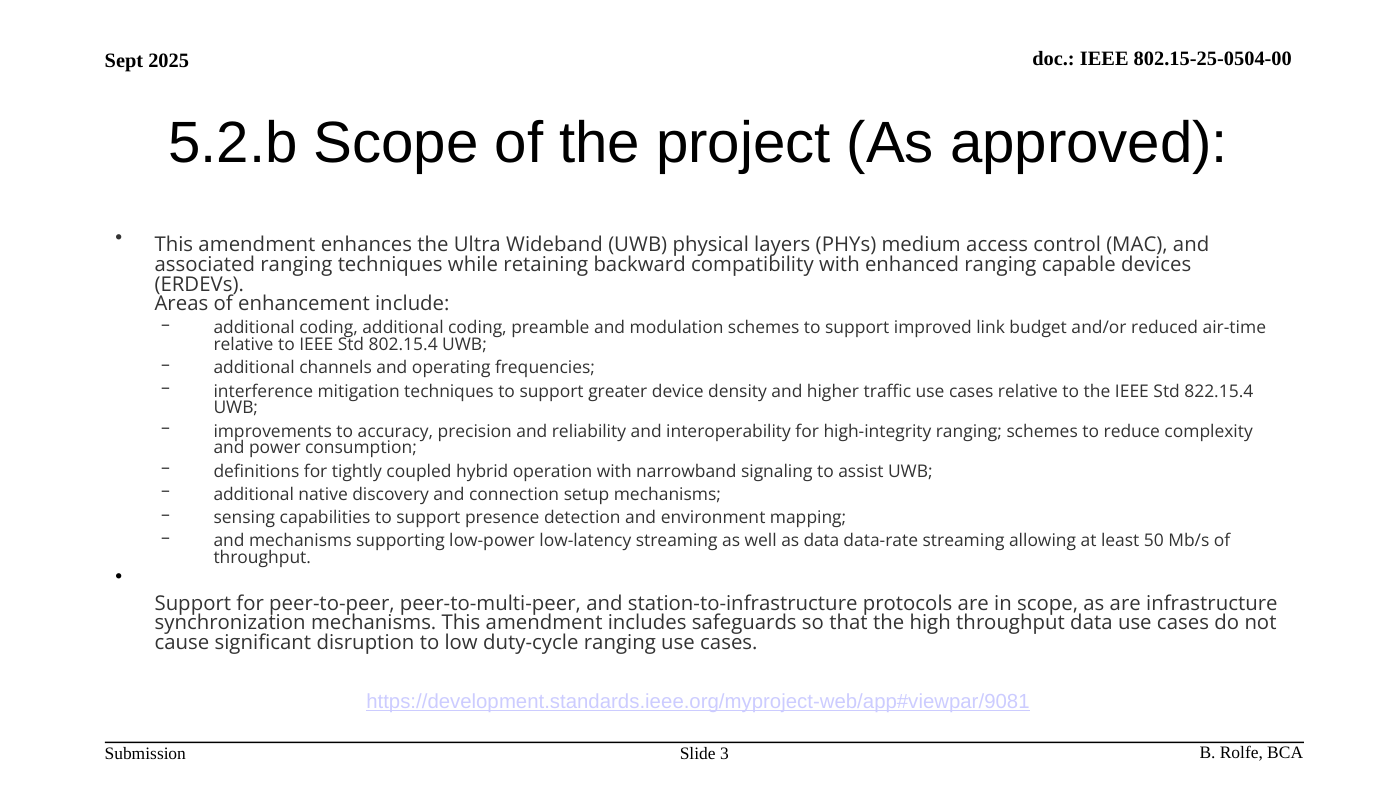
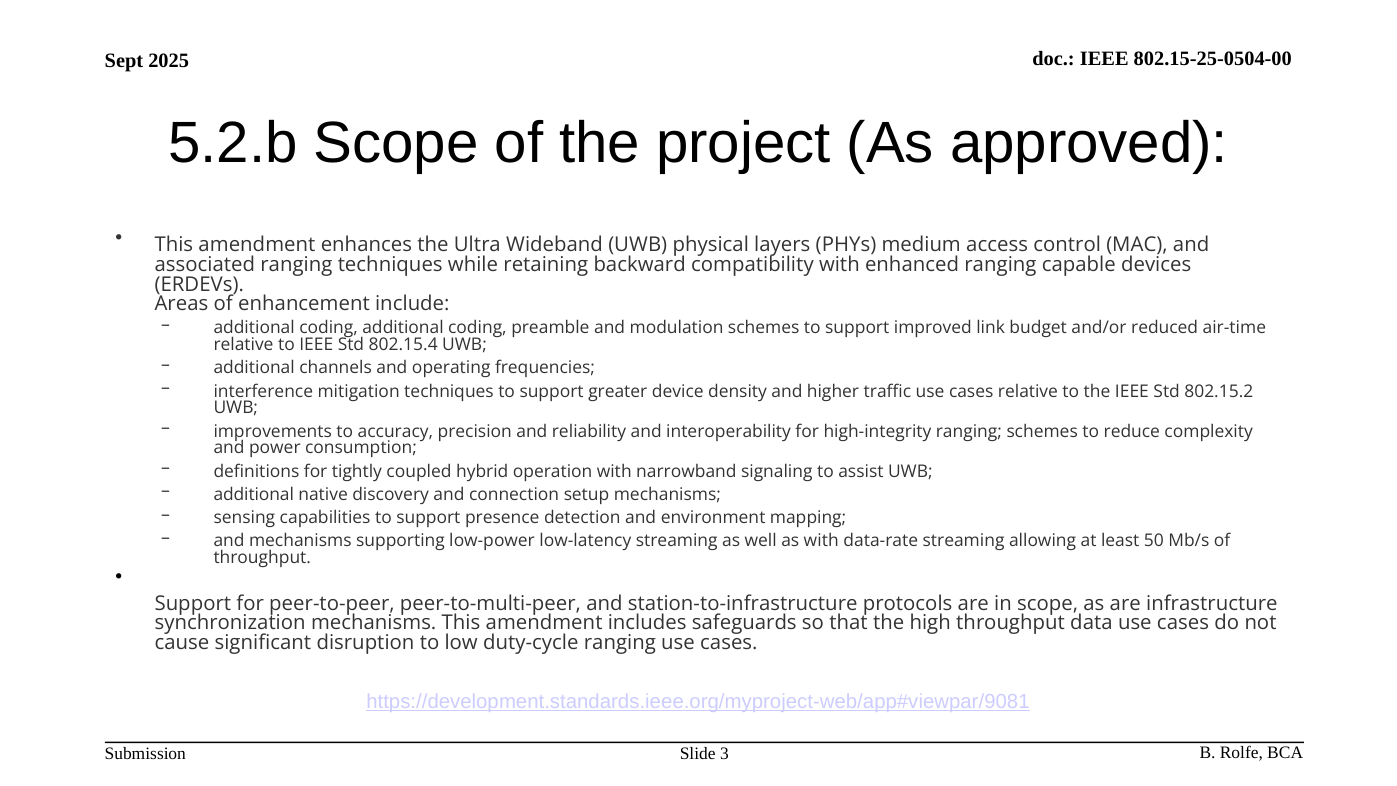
822.15.4: 822.15.4 -> 802.15.2
as data: data -> with
